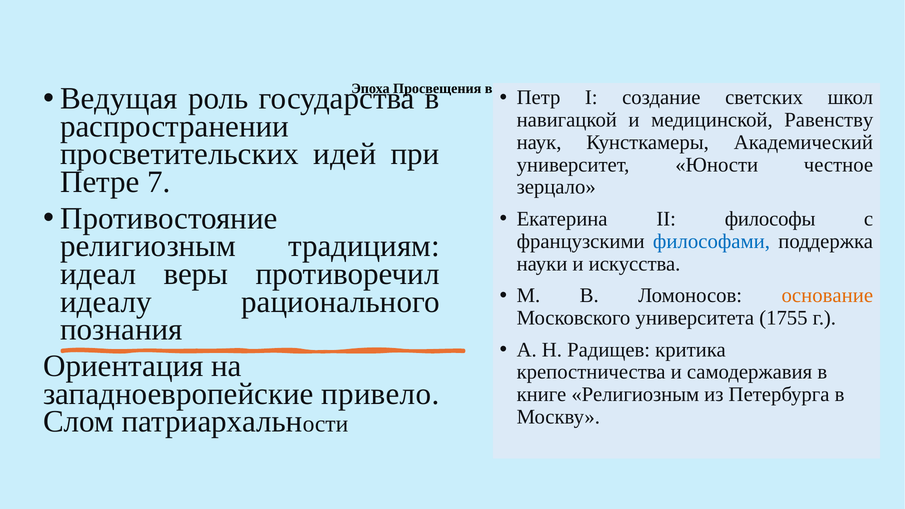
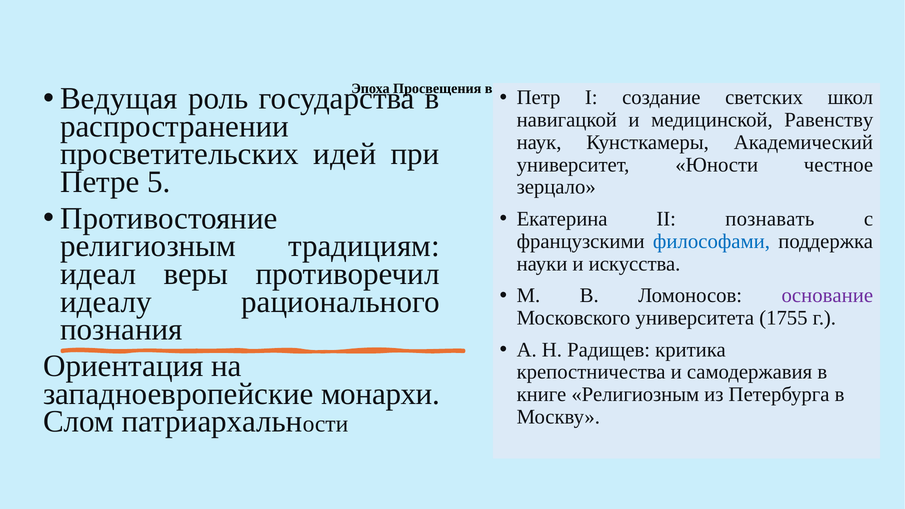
7: 7 -> 5
философы: философы -> познавать
основание colour: orange -> purple
привело: привело -> монархи
